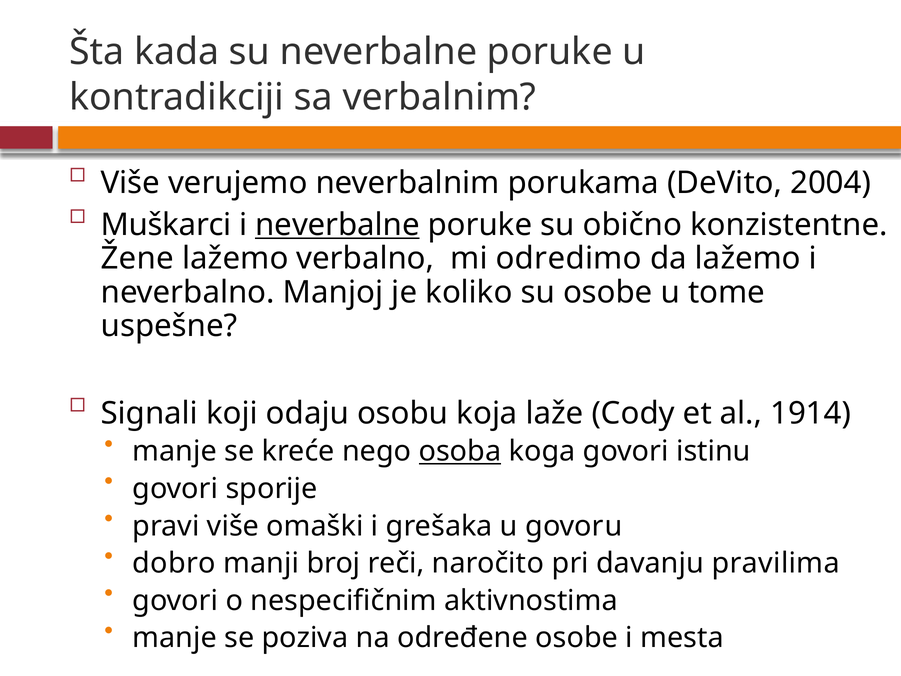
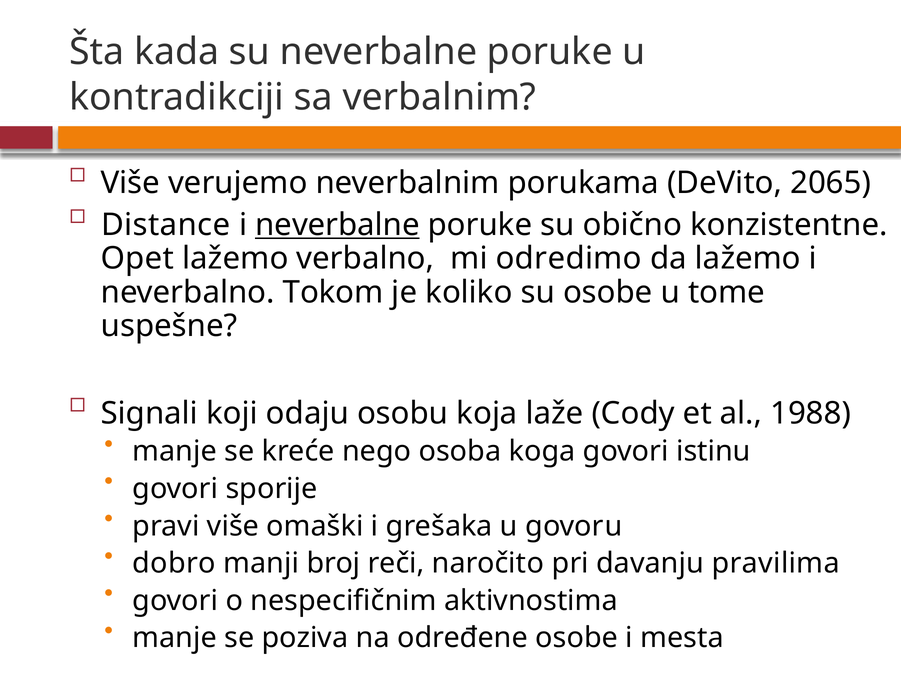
2004: 2004 -> 2065
Muškarci: Muškarci -> Distance
Žene: Žene -> Opet
Manjoj: Manjoj -> Tokom
1914: 1914 -> 1988
osoba underline: present -> none
